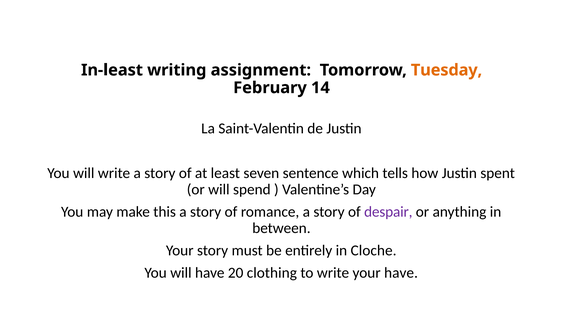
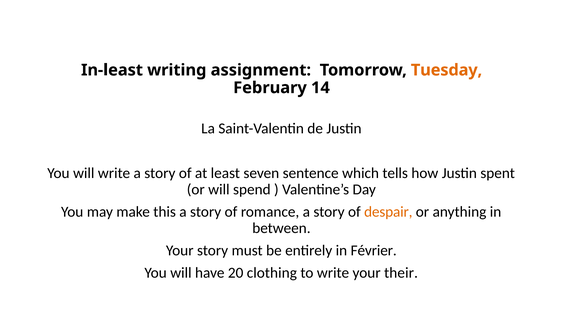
despair colour: purple -> orange
Cloche: Cloche -> Février
your have: have -> their
